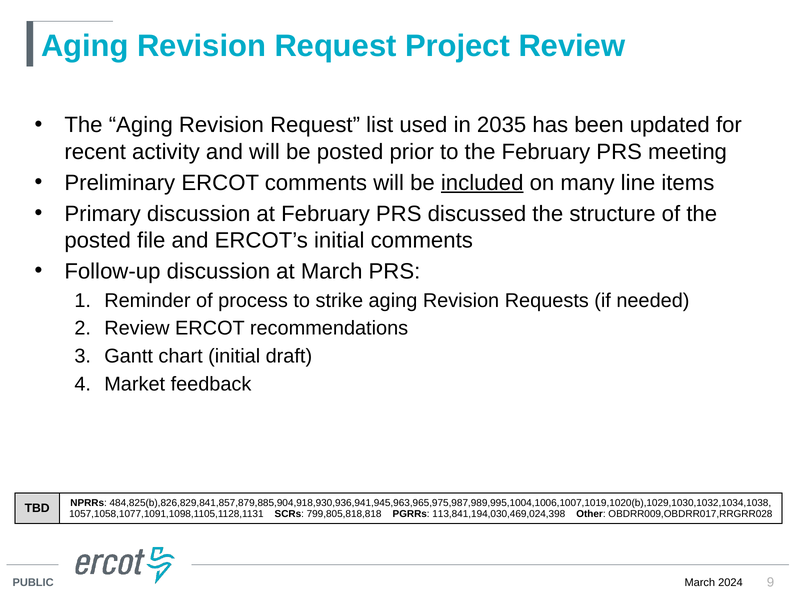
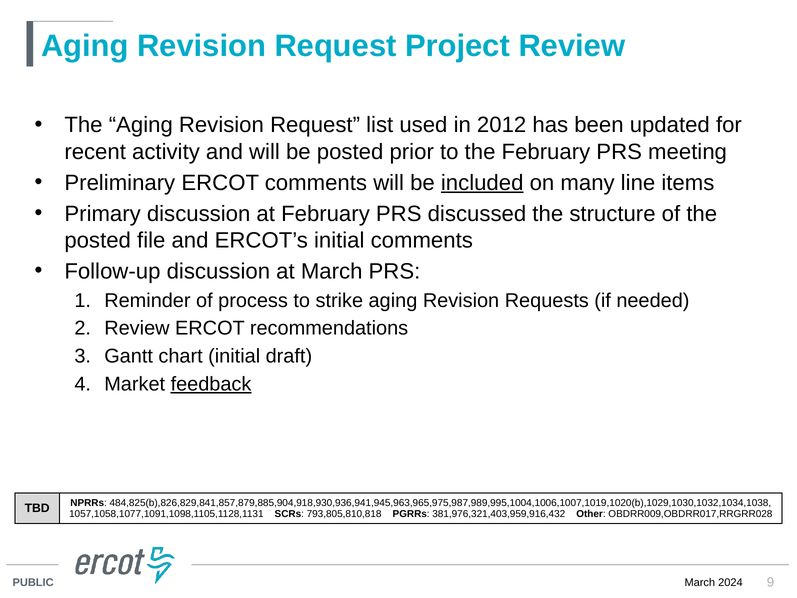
2035: 2035 -> 2012
feedback underline: none -> present
799,805,818,818: 799,805,818,818 -> 793,805,810,818
113,841,194,030,469,024,398: 113,841,194,030,469,024,398 -> 381,976,321,403,959,916,432
